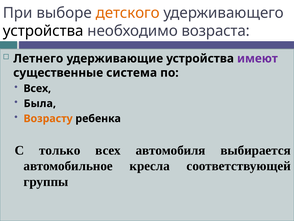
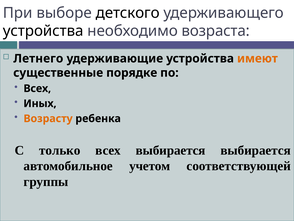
детского colour: orange -> black
имеют colour: purple -> orange
система: система -> порядке
Была: Была -> Иных
всех автомобиля: автомобиля -> выбирается
кресла: кресла -> учетом
